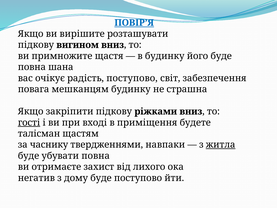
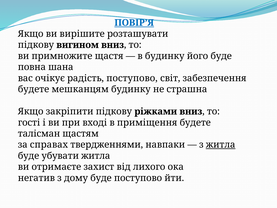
повага at (34, 89): повага -> будете
гості underline: present -> none
часнику: часнику -> справах
убувати повна: повна -> житла
